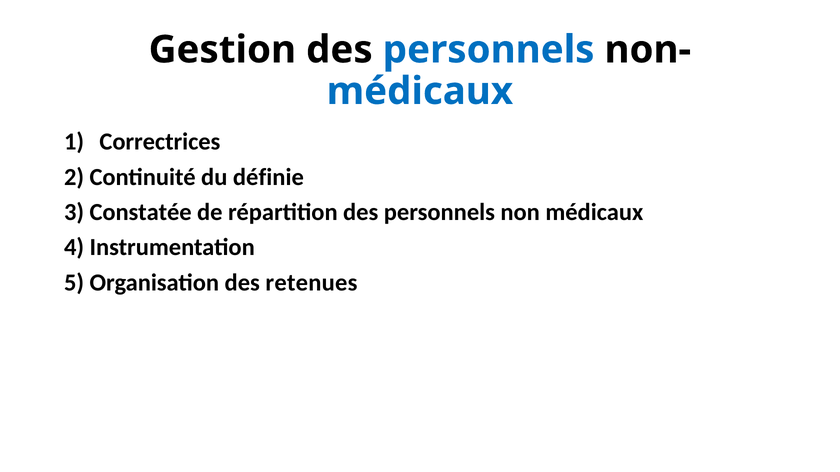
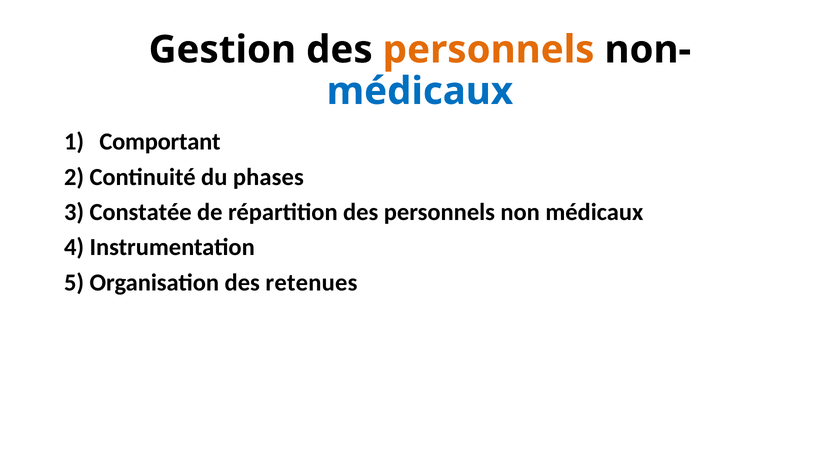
personnels at (489, 50) colour: blue -> orange
Correctrices: Correctrices -> Comportant
définie: définie -> phases
